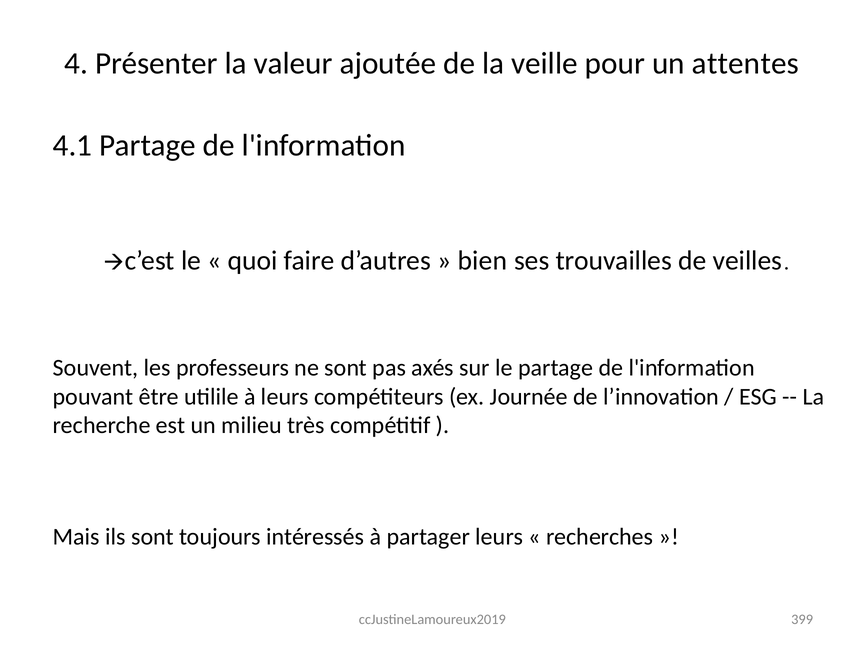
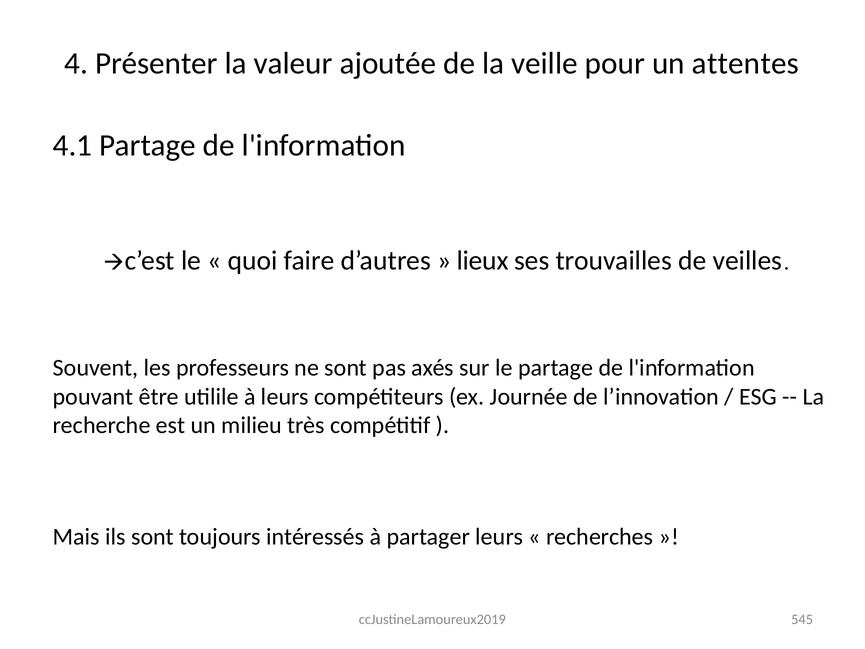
bien: bien -> lieux
399: 399 -> 545
